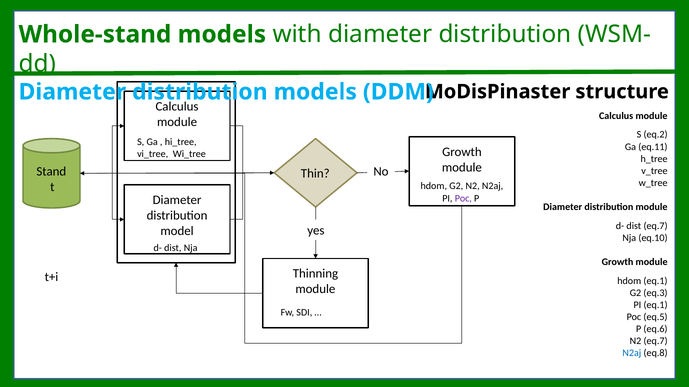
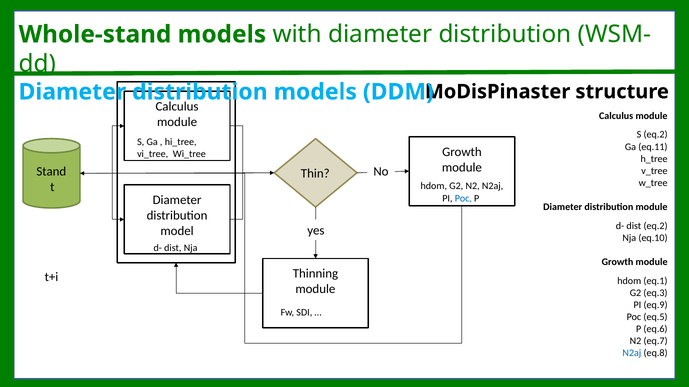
Poc at (463, 198) colour: purple -> blue
dist eq.7: eq.7 -> eq.2
PI eq.1: eq.1 -> eq.9
